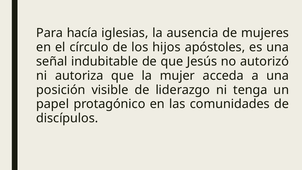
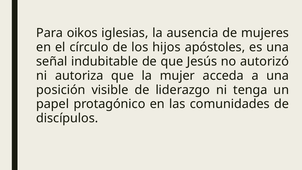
hacía: hacía -> oikos
